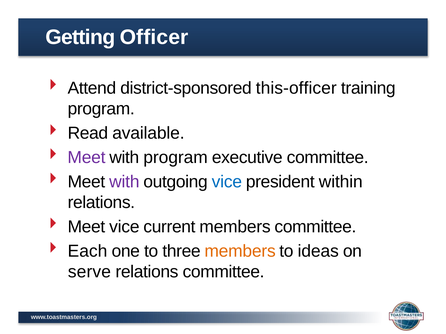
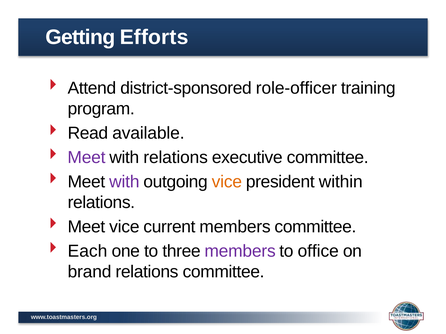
Officer: Officer -> Efforts
this-officer: this-officer -> role-officer
with program: program -> relations
vice at (227, 182) colour: blue -> orange
members at (240, 251) colour: orange -> purple
ideas: ideas -> office
serve: serve -> brand
